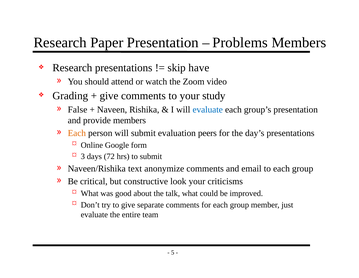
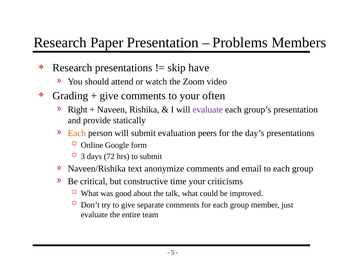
study: study -> often
False: False -> Right
evaluate at (208, 109) colour: blue -> purple
provide members: members -> statically
look: look -> time
